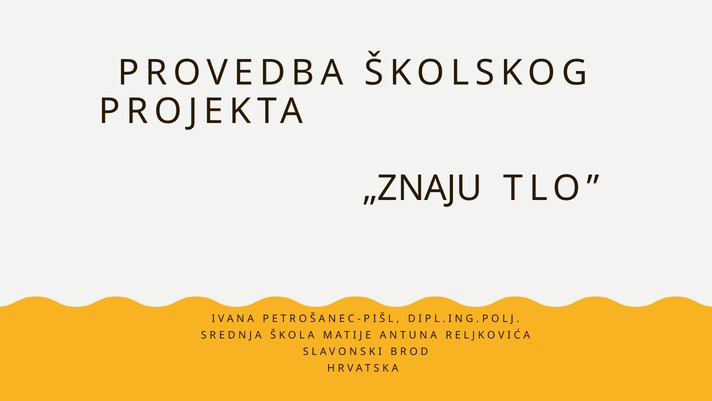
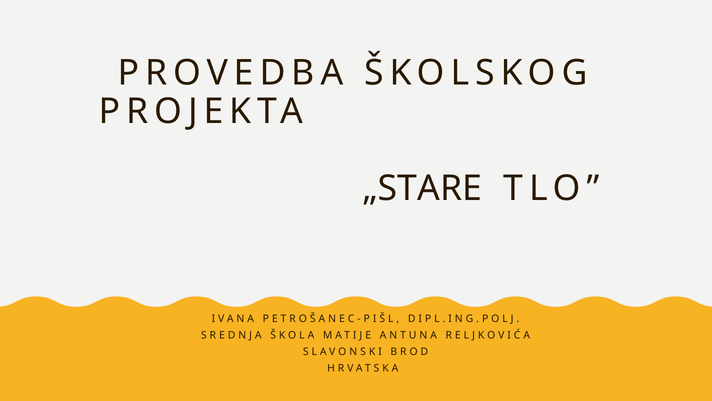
„ZNAJU: „ZNAJU -> „STARE
